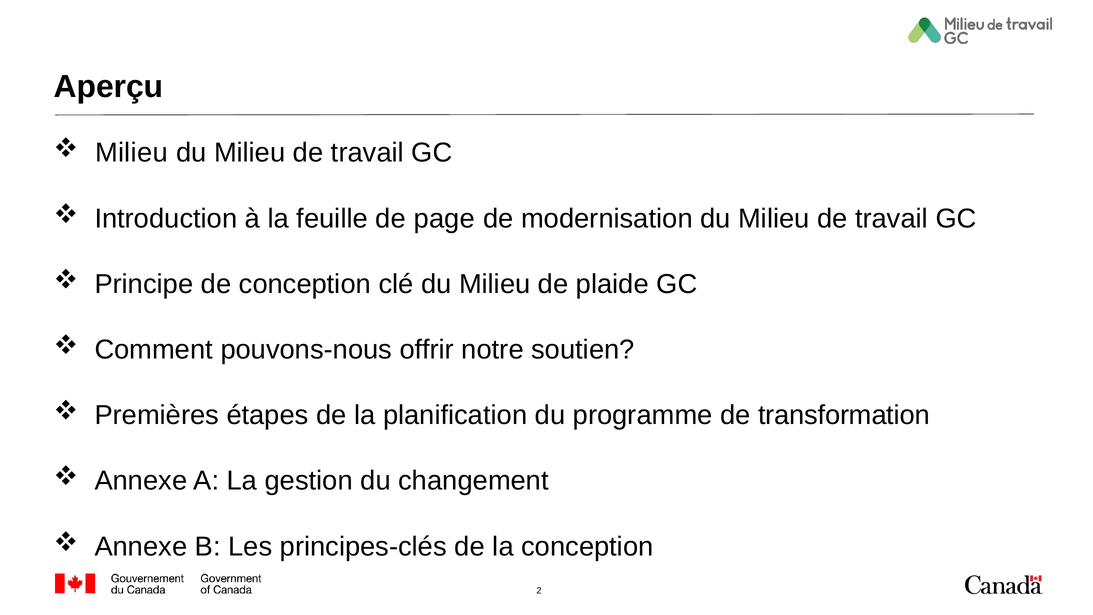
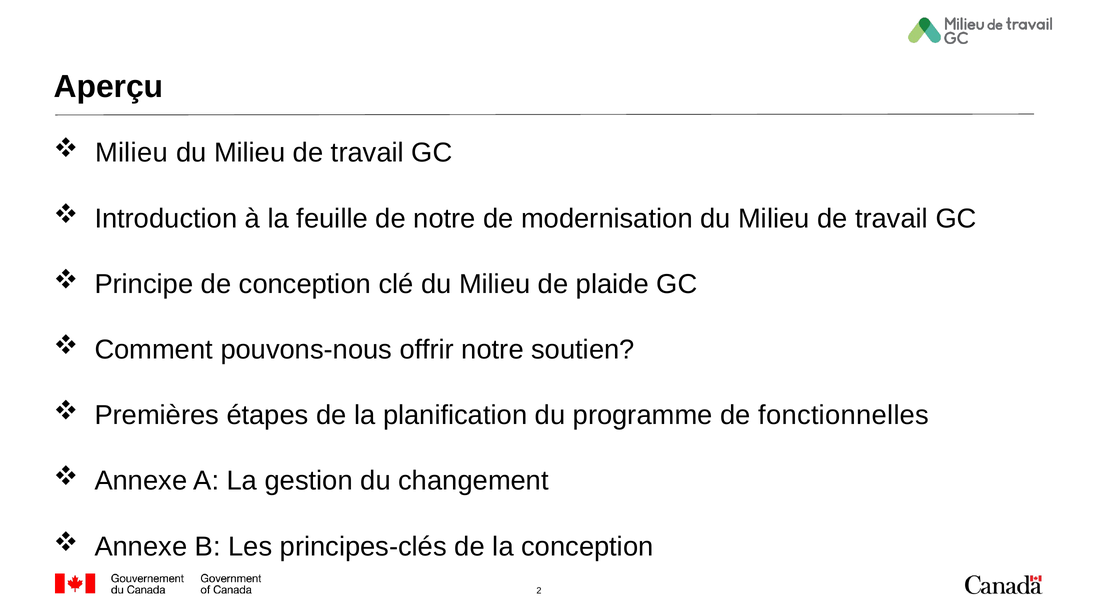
de page: page -> notre
transformation: transformation -> fonctionnelles
